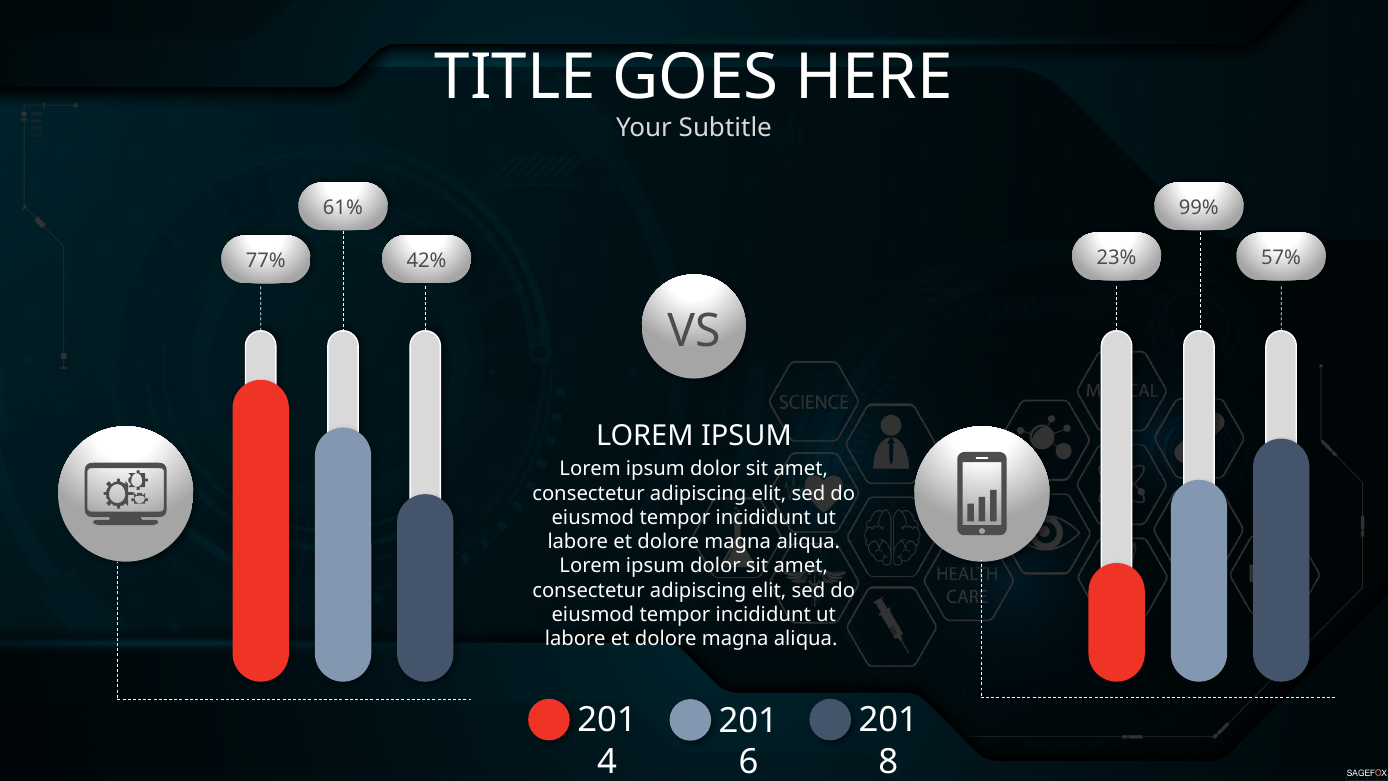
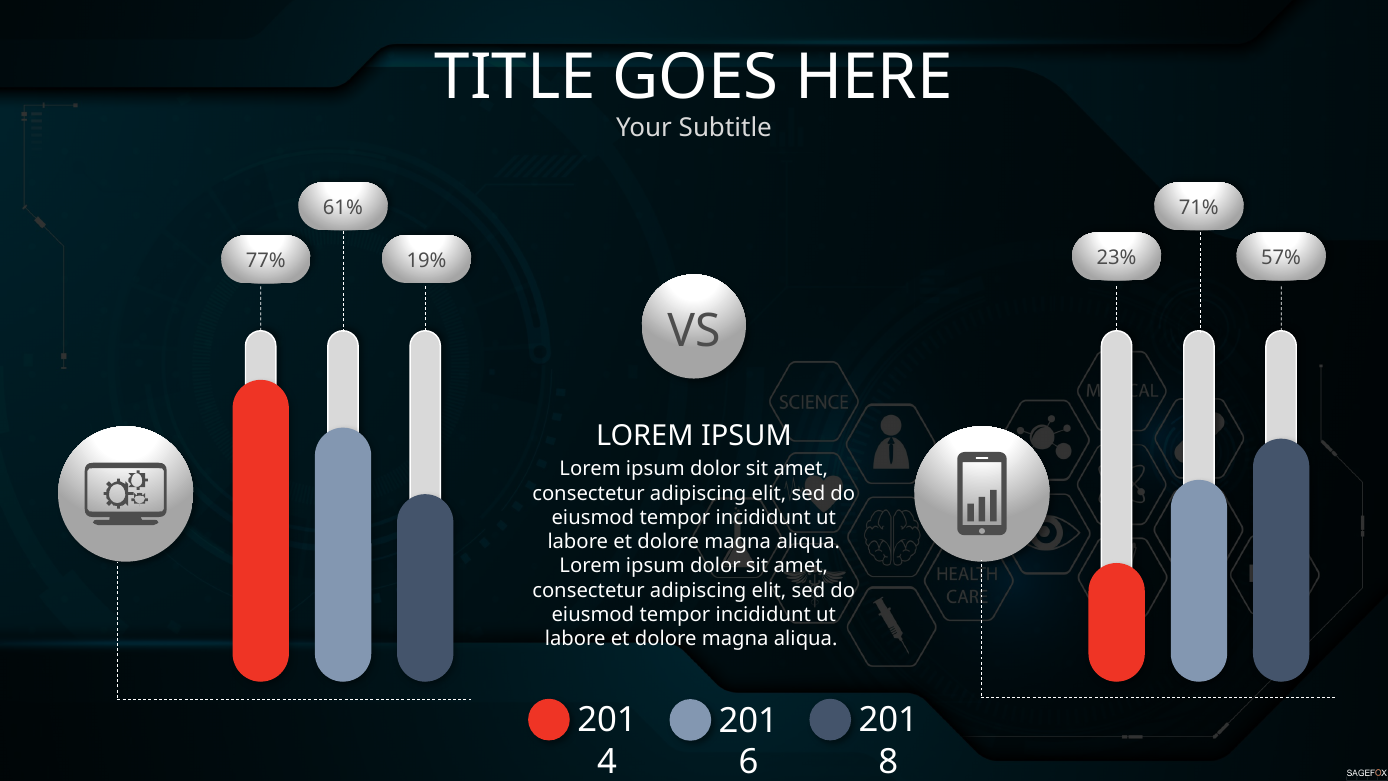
99%: 99% -> 71%
42%: 42% -> 19%
